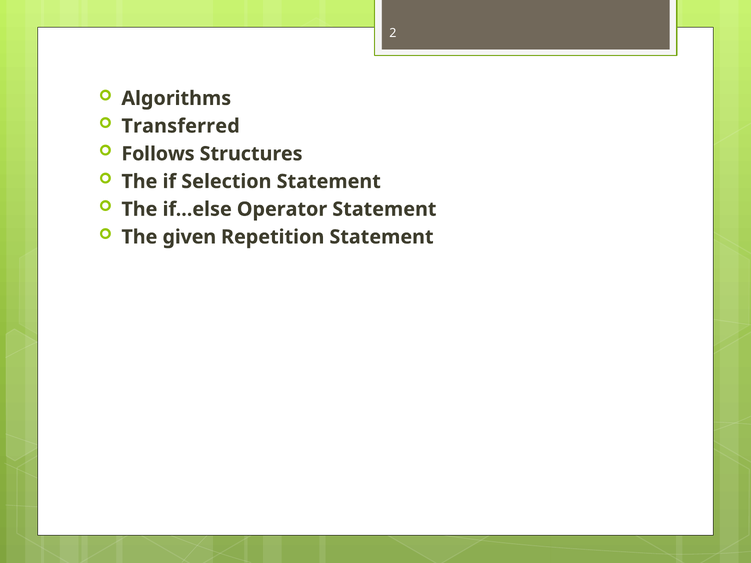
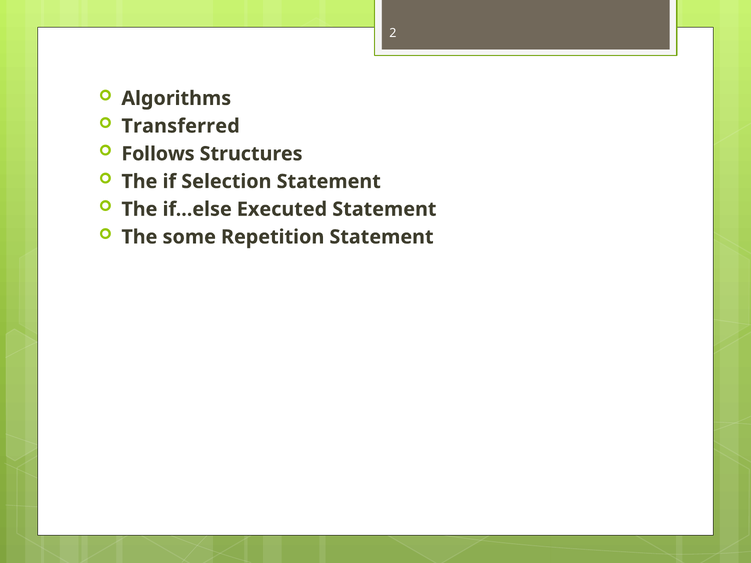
Operator: Operator -> Executed
given: given -> some
